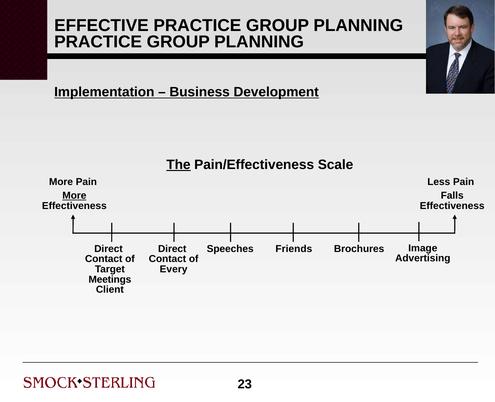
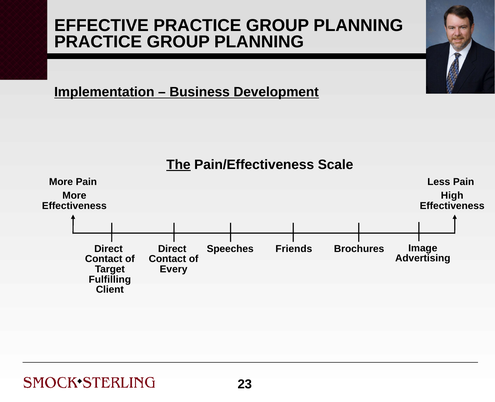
More at (74, 196) underline: present -> none
Falls: Falls -> High
Meetings: Meetings -> Fulfilling
